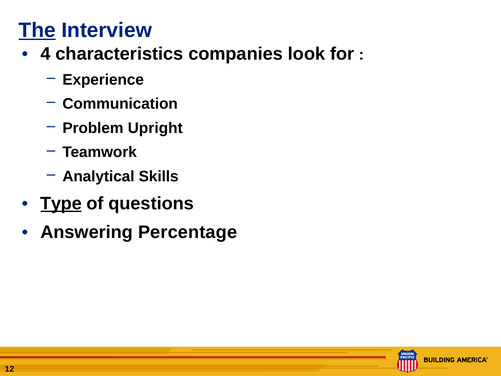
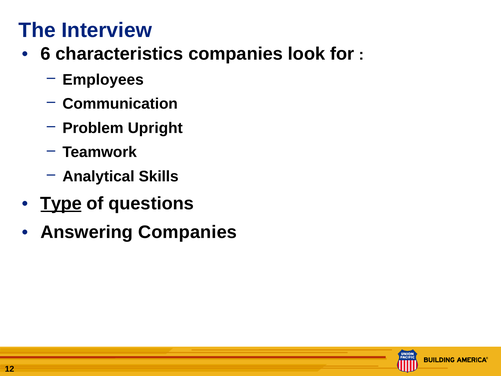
The underline: present -> none
4: 4 -> 6
Experience: Experience -> Employees
Answering Percentage: Percentage -> Companies
